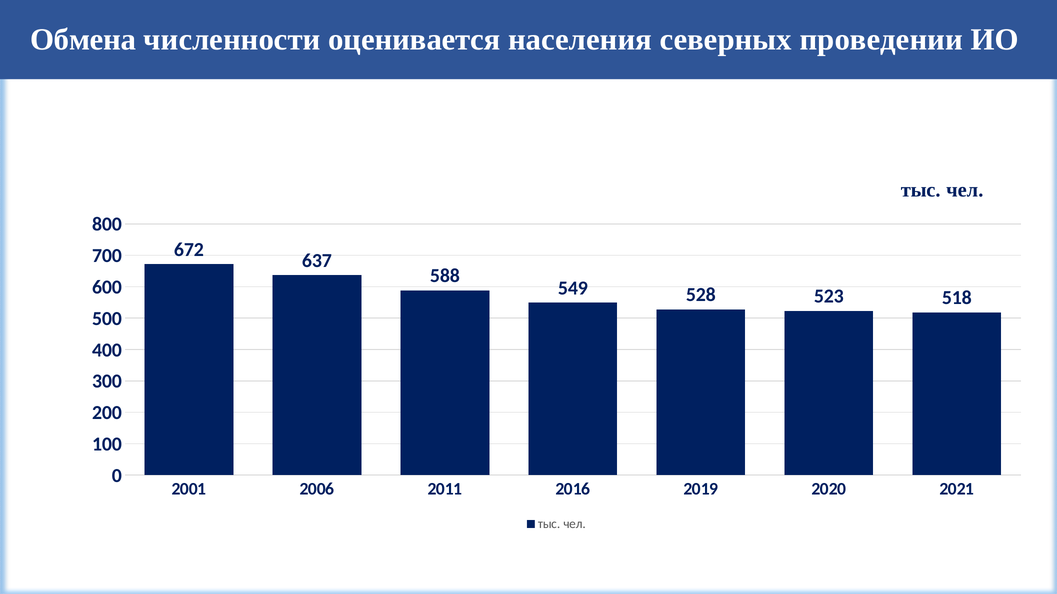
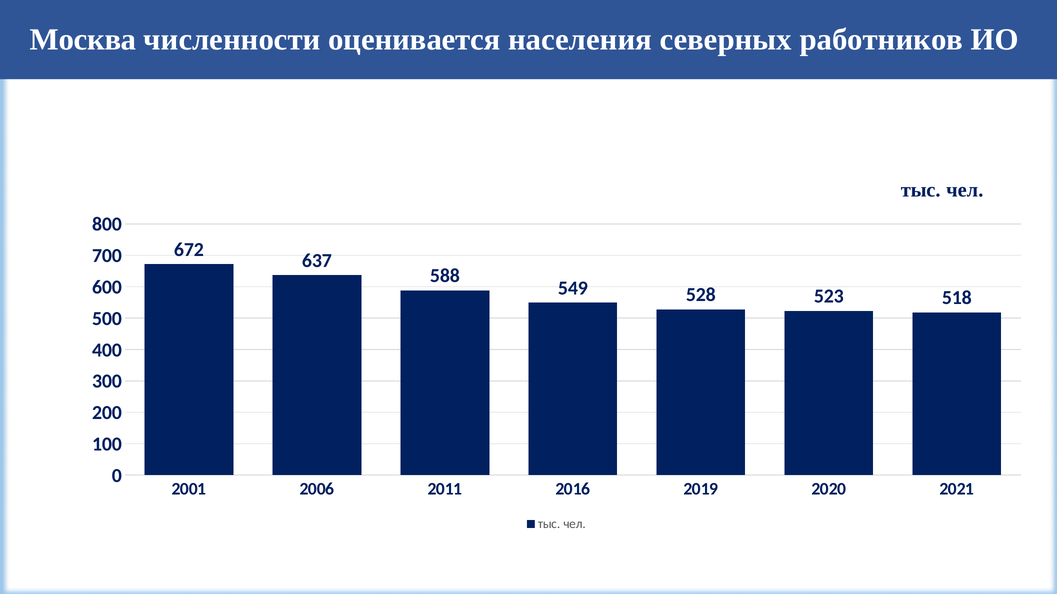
Обмена: Обмена -> Москва
проведении: проведении -> работников
